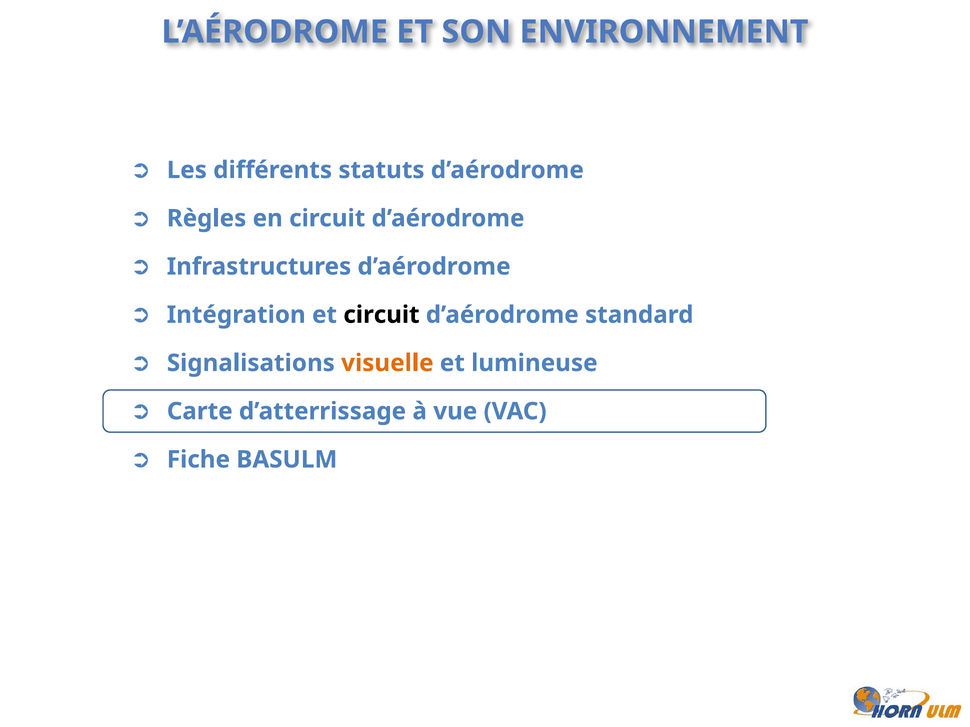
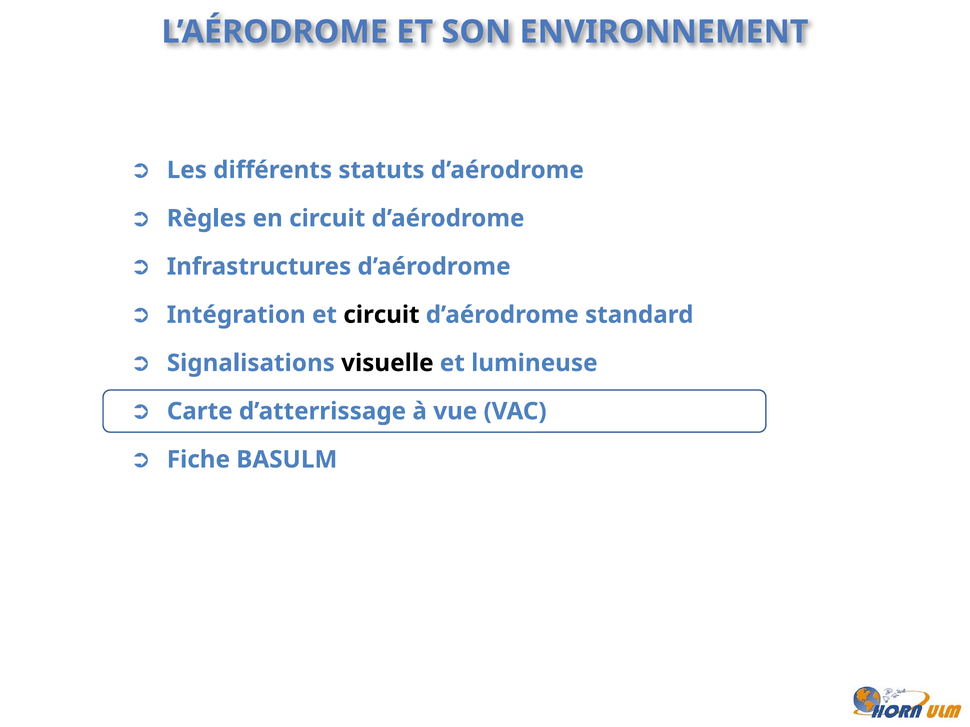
visuelle colour: orange -> black
